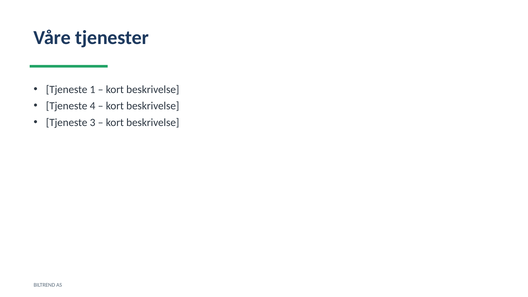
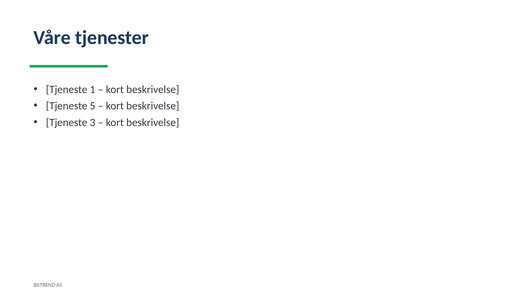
4: 4 -> 5
